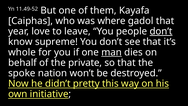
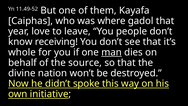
don’t at (161, 31) underline: present -> none
supreme: supreme -> receiving
private: private -> source
spoke: spoke -> divine
pretty: pretty -> spoke
